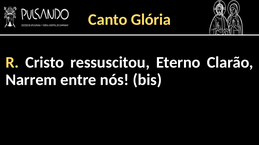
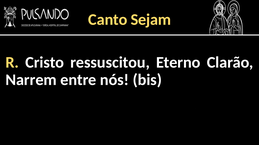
Glória: Glória -> Sejam
